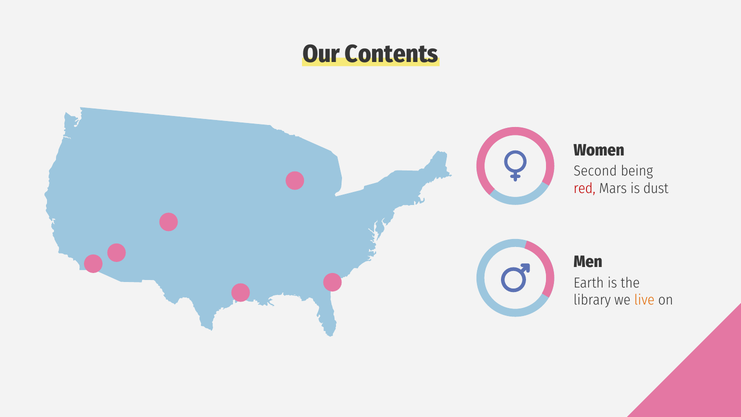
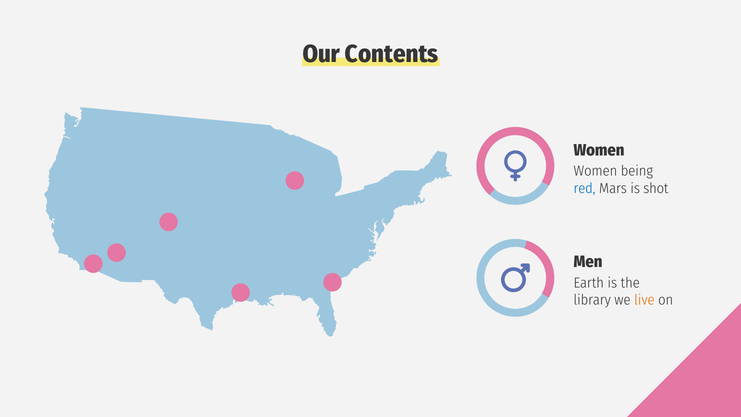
Second at (595, 171): Second -> Women
red colour: red -> blue
dust: dust -> shot
